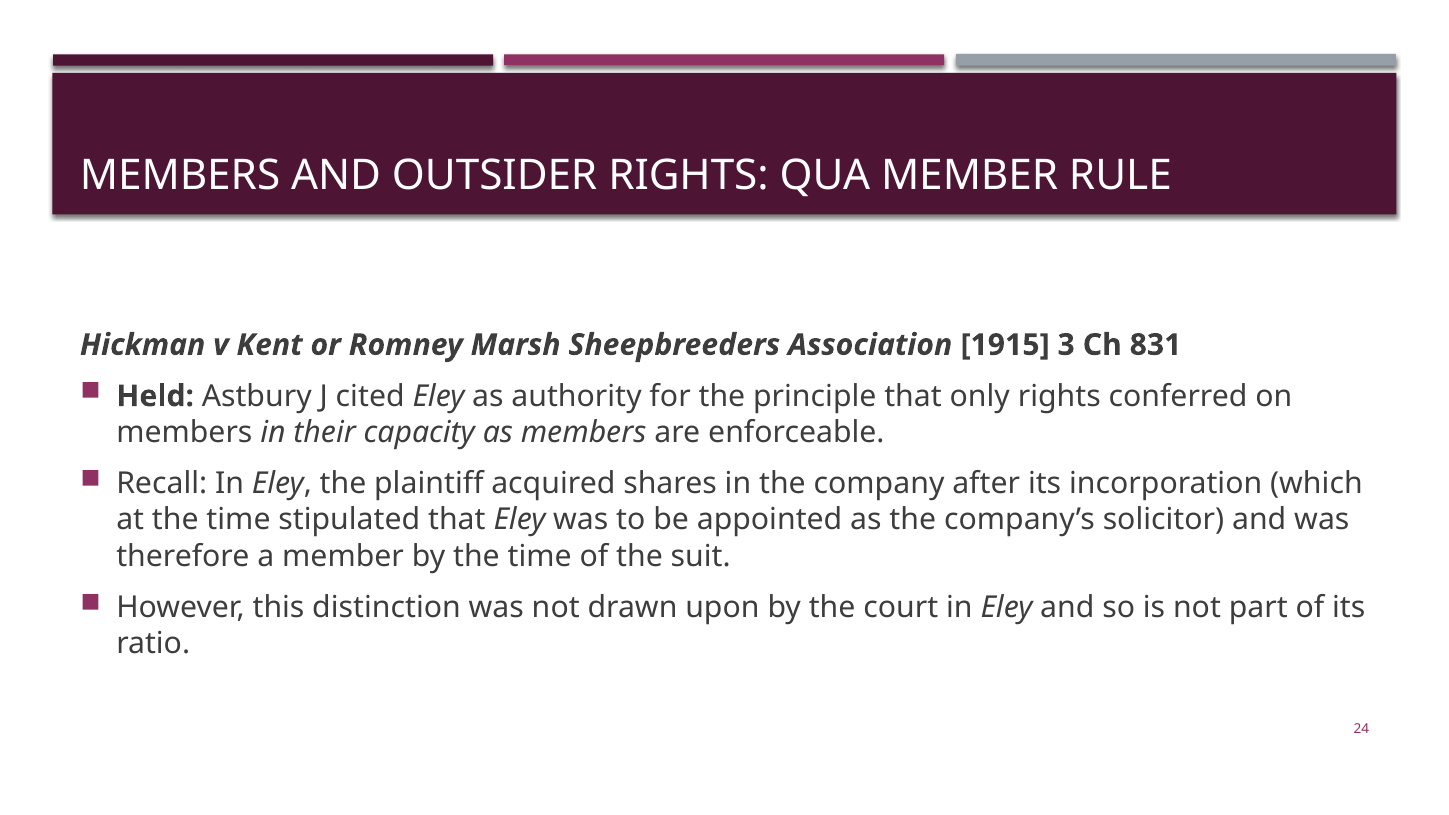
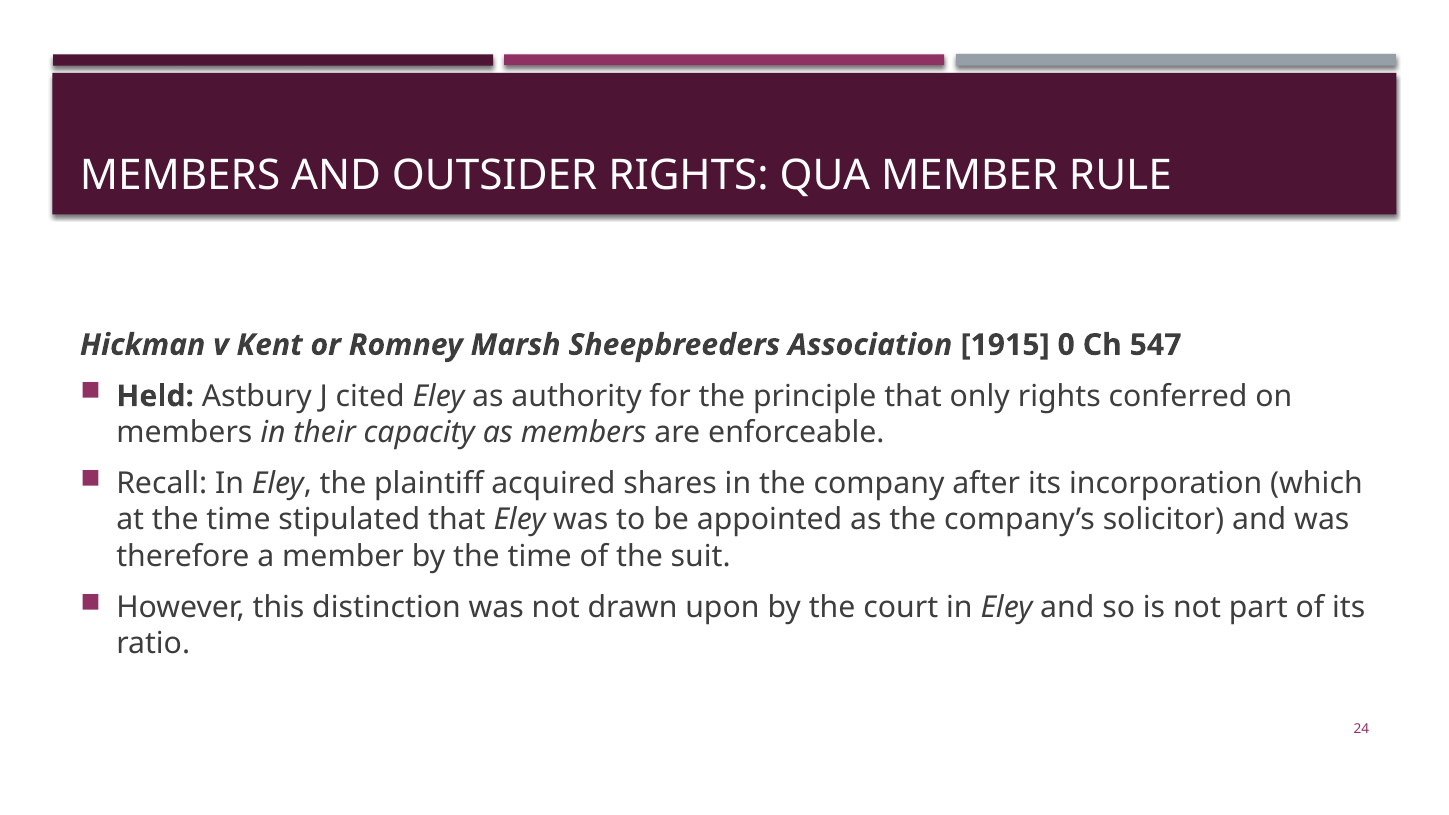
3: 3 -> 0
831: 831 -> 547
